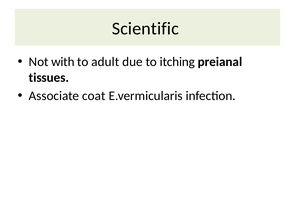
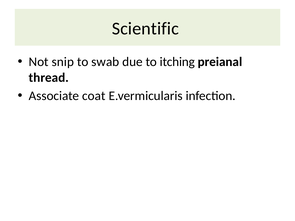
with: with -> snip
adult: adult -> swab
tissues: tissues -> thread
